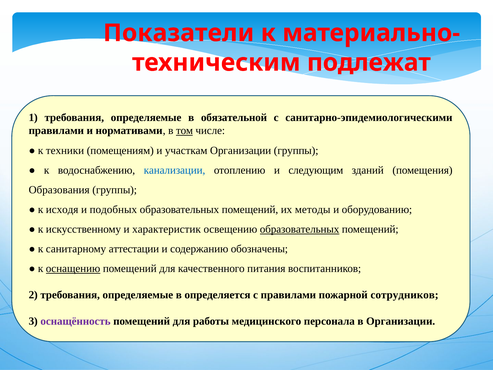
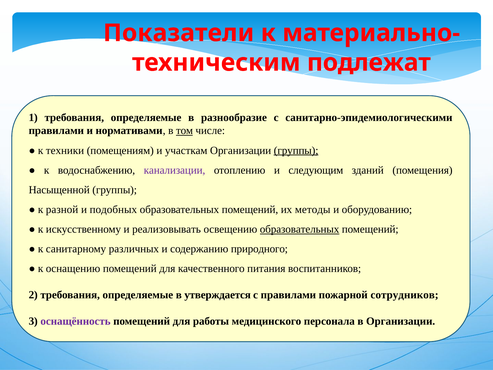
обязательной: обязательной -> разнообразие
группы at (296, 150) underline: none -> present
канализации colour: blue -> purple
Образования: Образования -> Насыщенной
исходя: исходя -> разной
характеристик: характеристик -> реализовывать
аттестации: аттестации -> различных
обозначены: обозначены -> природного
оснащению underline: present -> none
определяется: определяется -> утверждается
